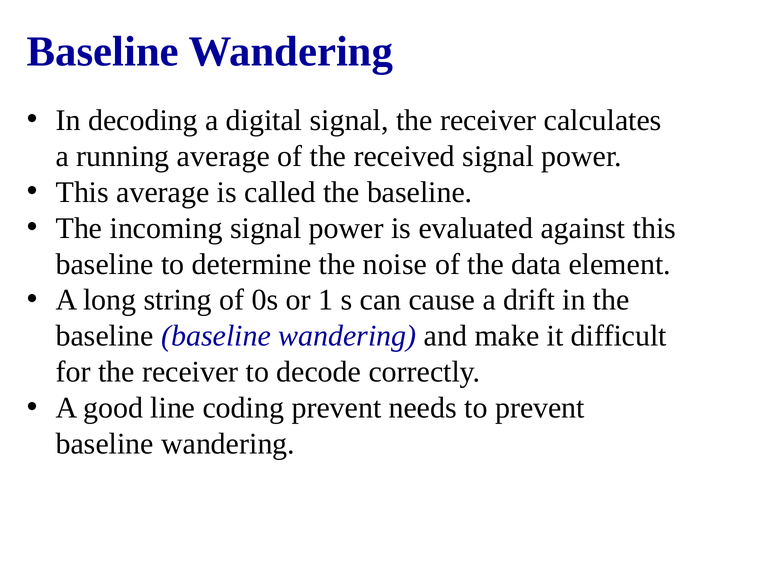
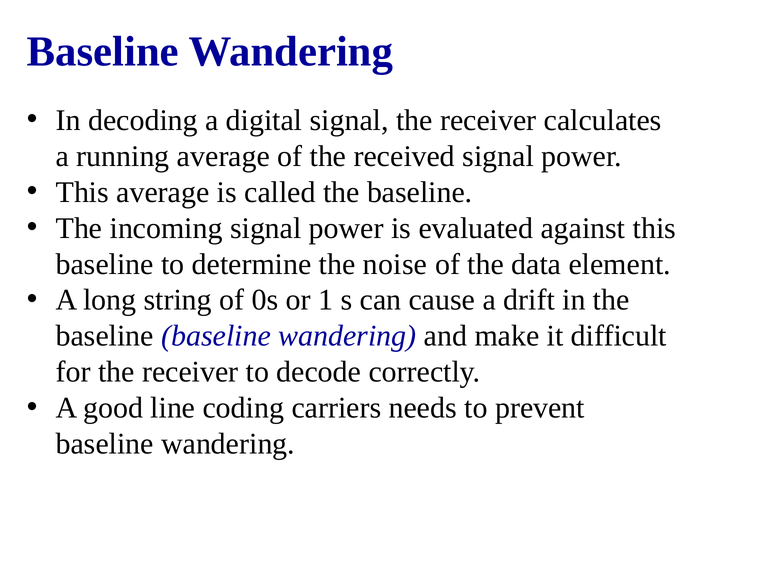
coding prevent: prevent -> carriers
